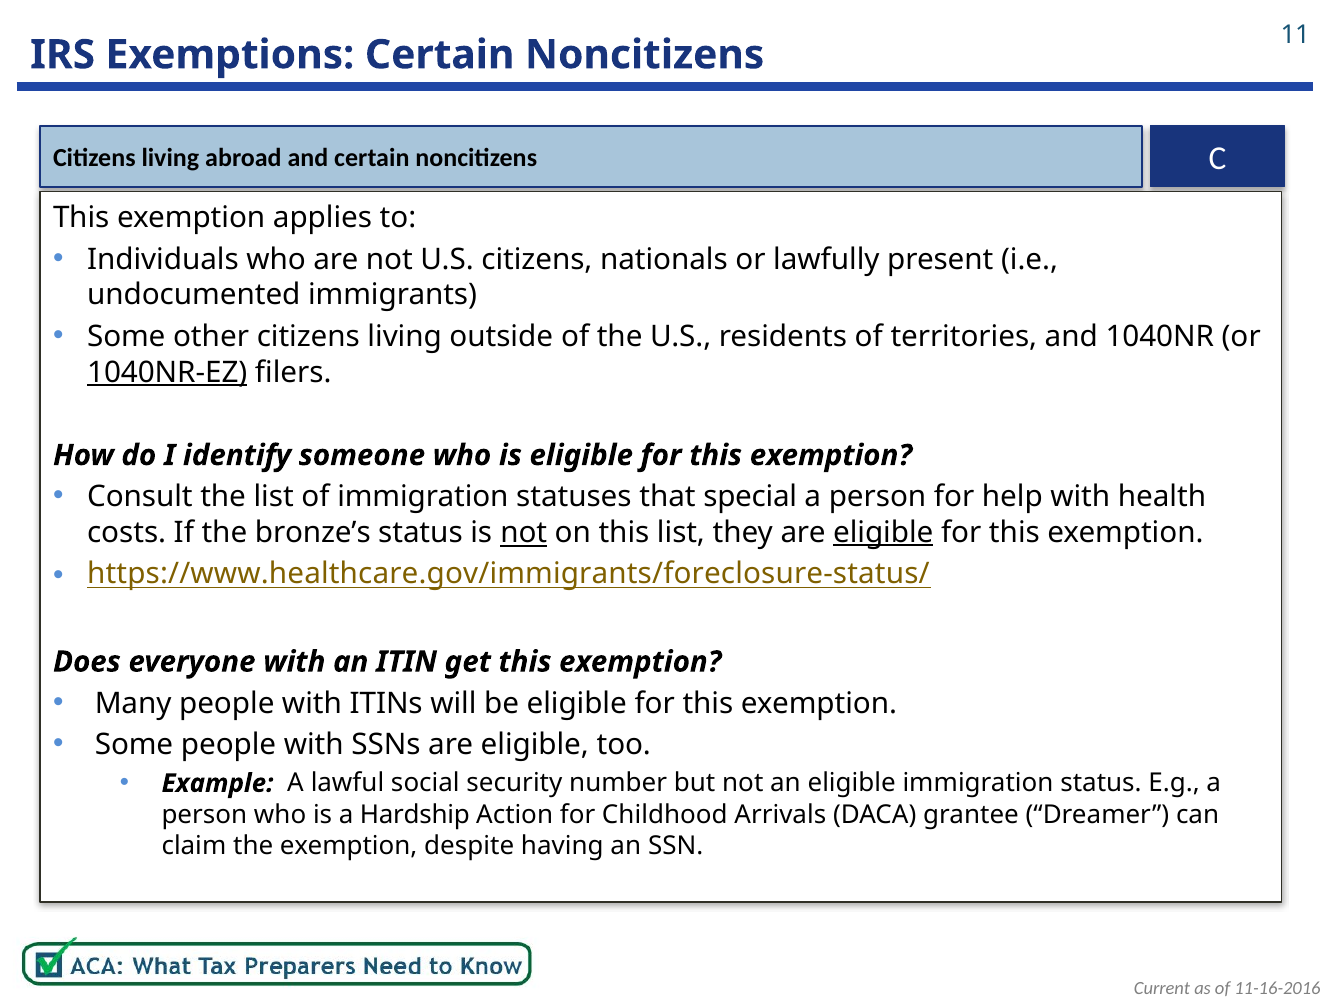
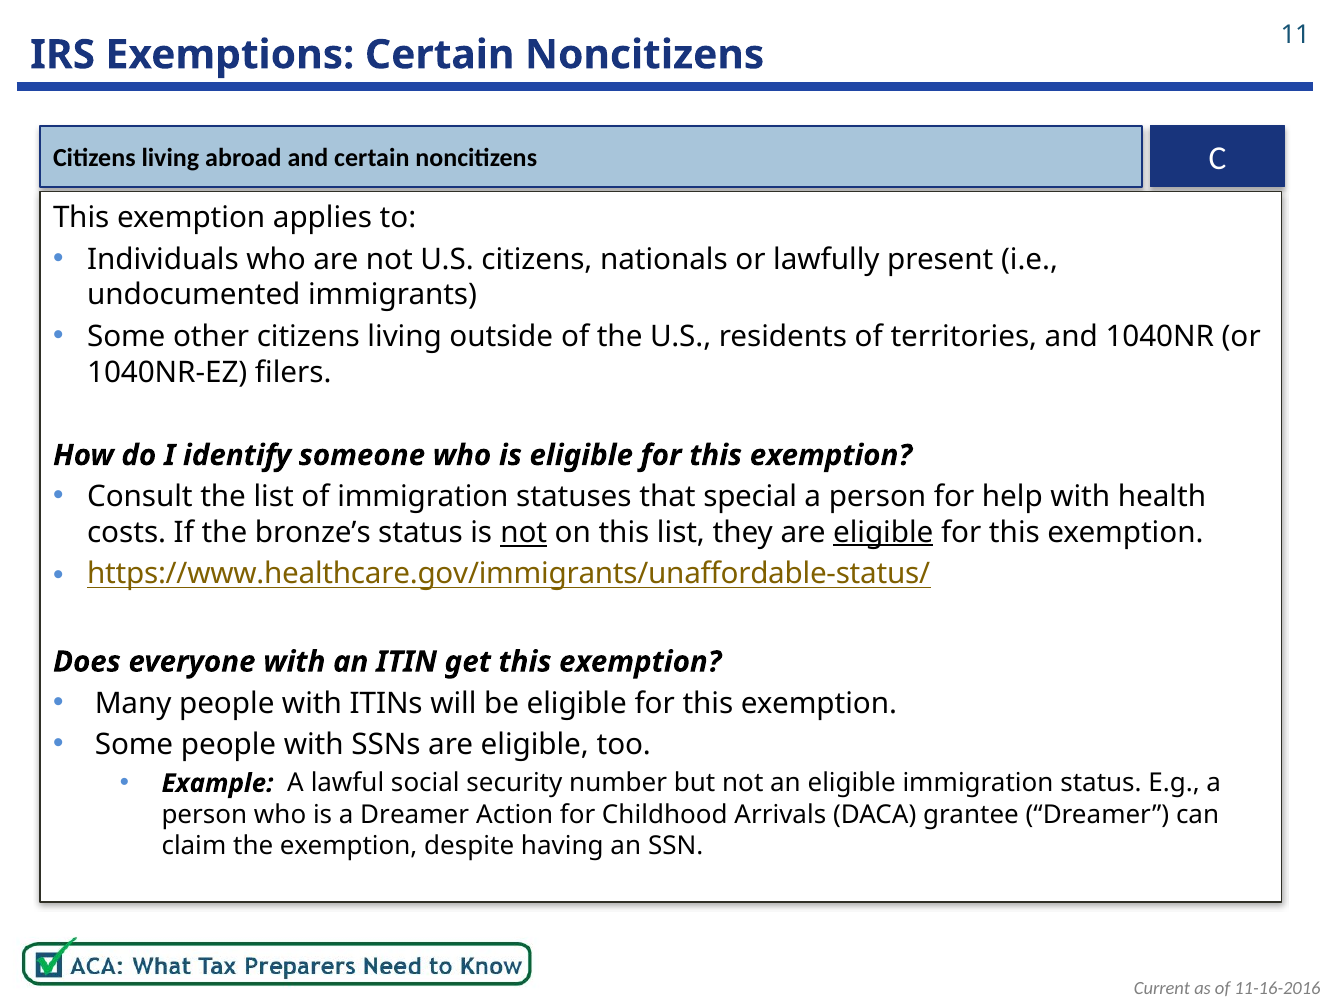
1040NR-EZ underline: present -> none
https://www.healthcare.gov/immigrants/foreclosure-status/: https://www.healthcare.gov/immigrants/foreclosure-status/ -> https://www.healthcare.gov/immigrants/unaffordable-status/
a Hardship: Hardship -> Dreamer
